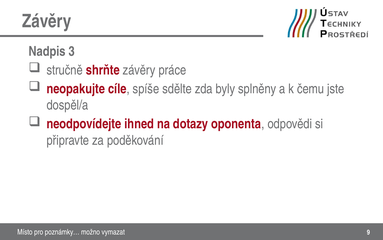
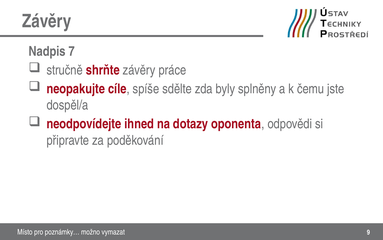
3: 3 -> 7
